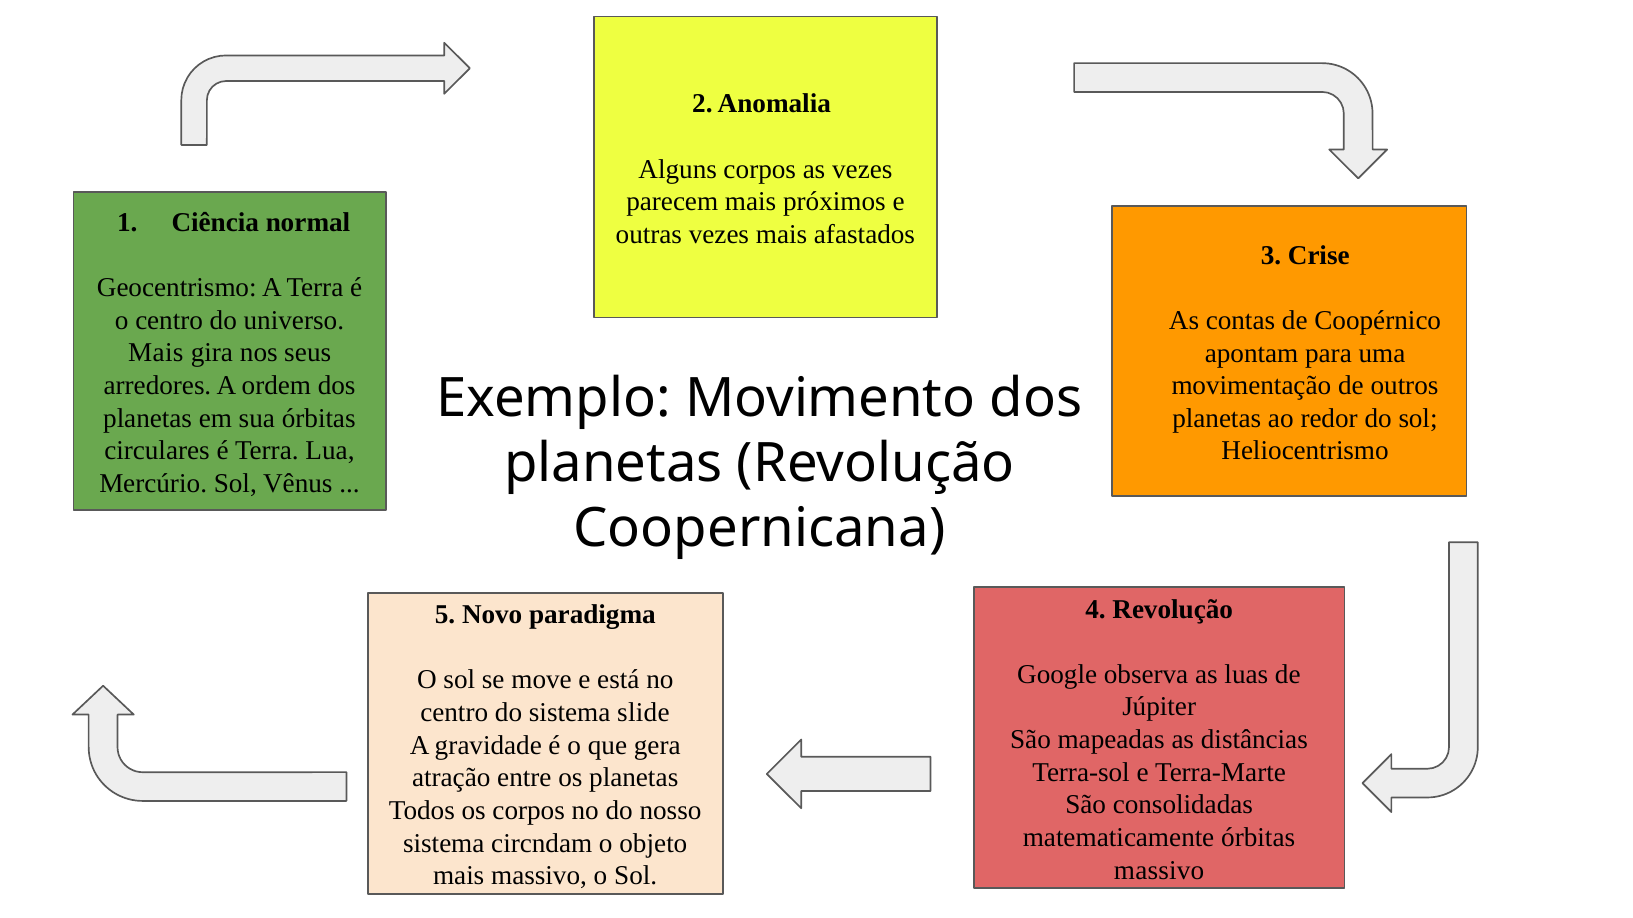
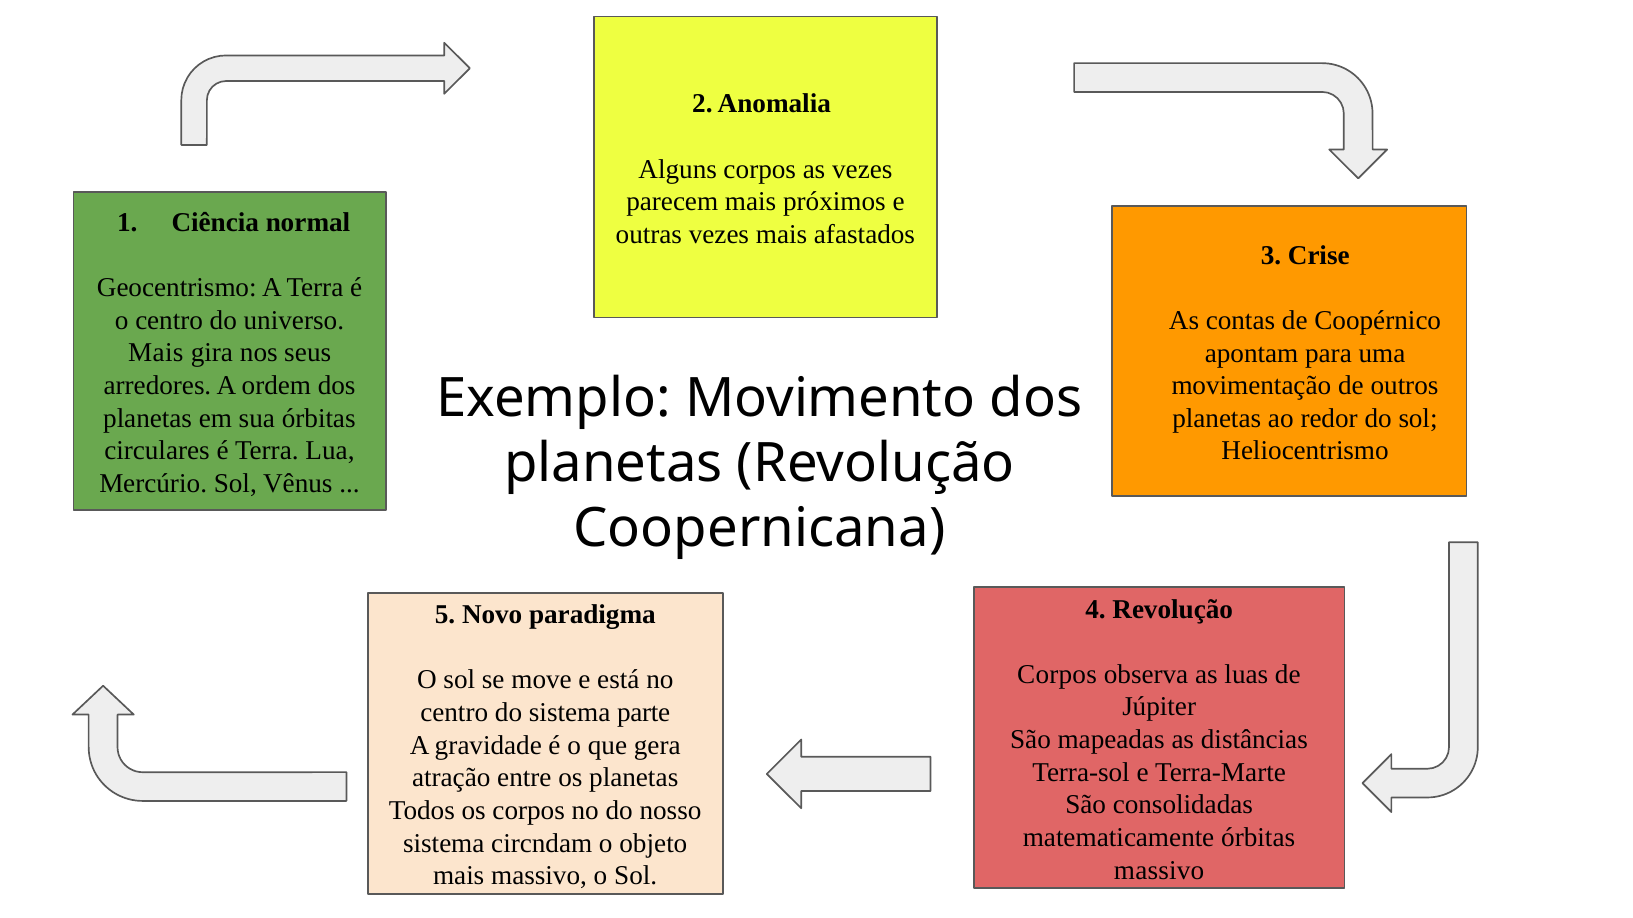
Google at (1057, 675): Google -> Corpos
slide: slide -> parte
